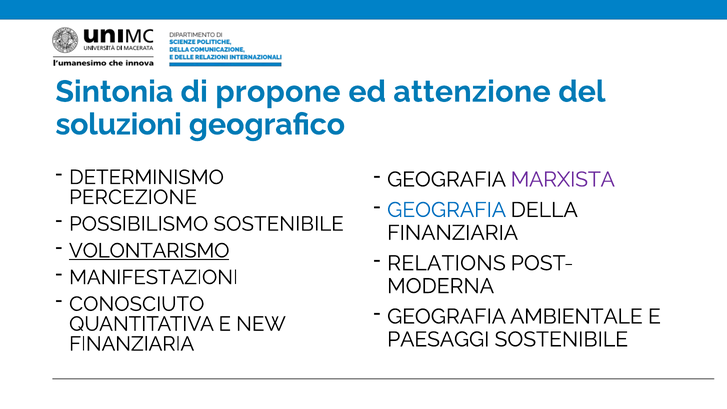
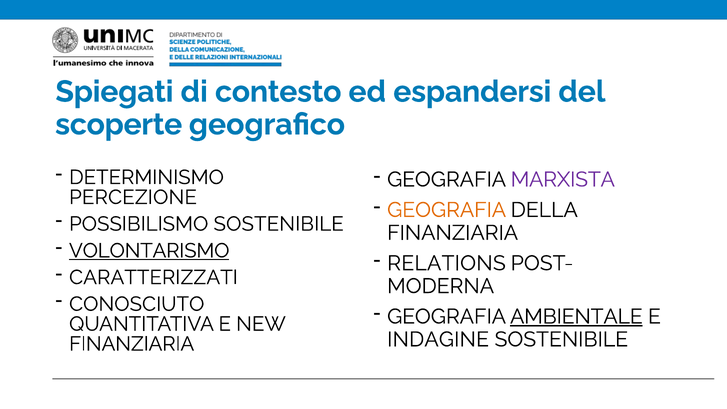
Sintonia: Sintonia -> Spiegati
propone: propone -> contesto
attenzione: attenzione -> espandersi
soluzioni: soluzioni -> scoperte
GEOGRAFIA at (447, 210) colour: blue -> orange
MANIFESTAZIONI: MANIFESTAZIONI -> CARATTERIZZATI
AMBIENTALE underline: none -> present
PAESAGGI: PAESAGGI -> INDAGINE
